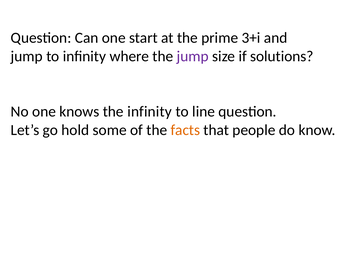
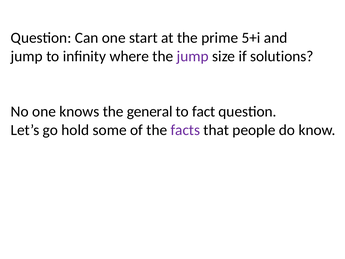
3+i: 3+i -> 5+i
the infinity: infinity -> general
line: line -> fact
facts colour: orange -> purple
